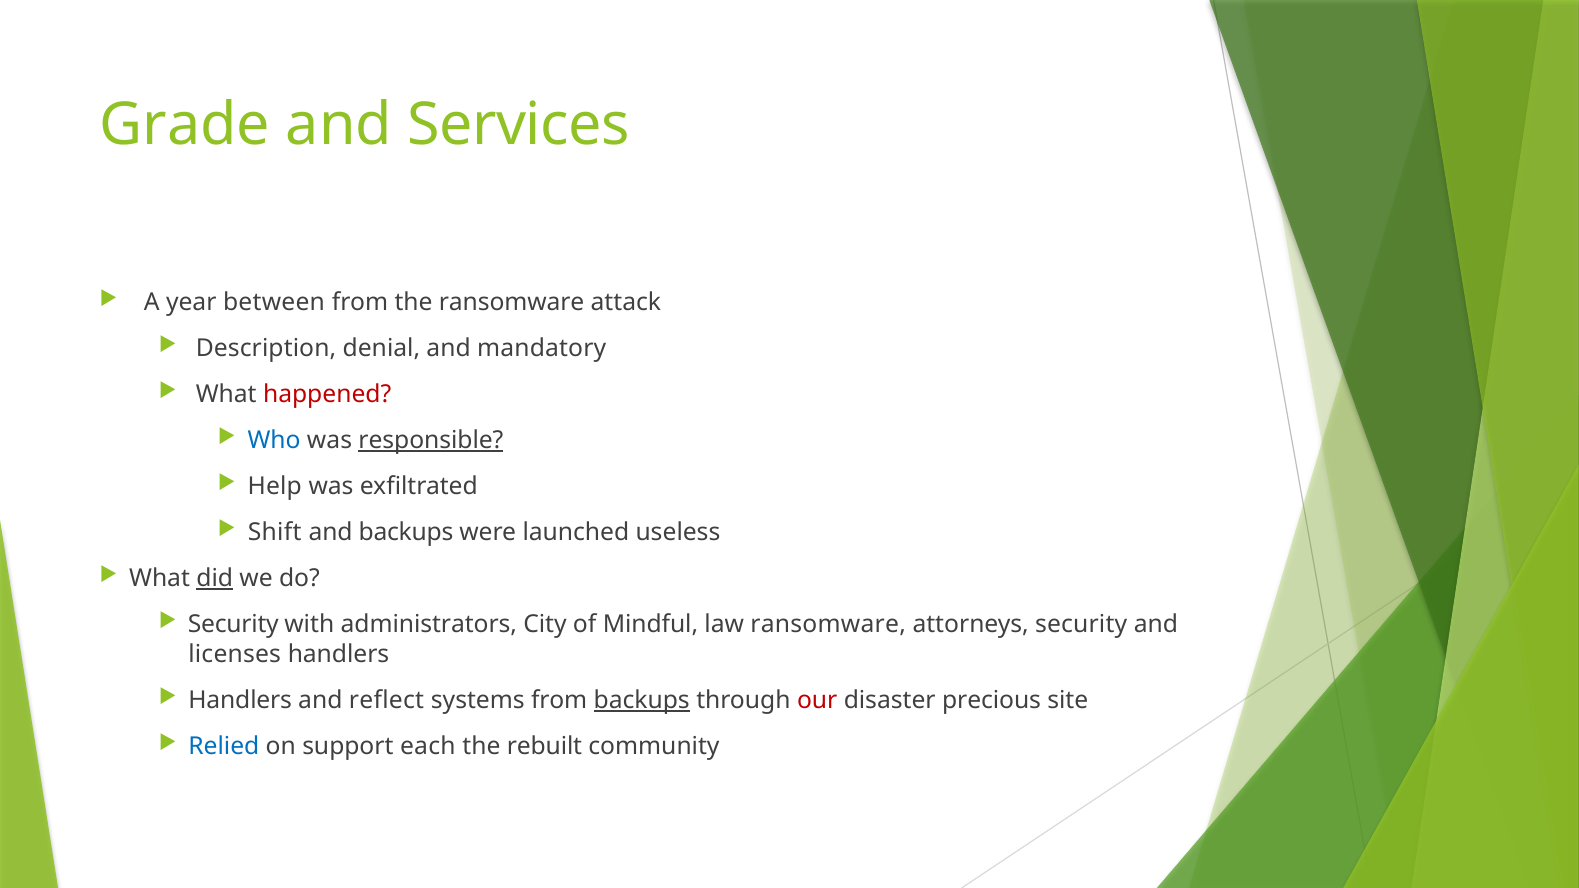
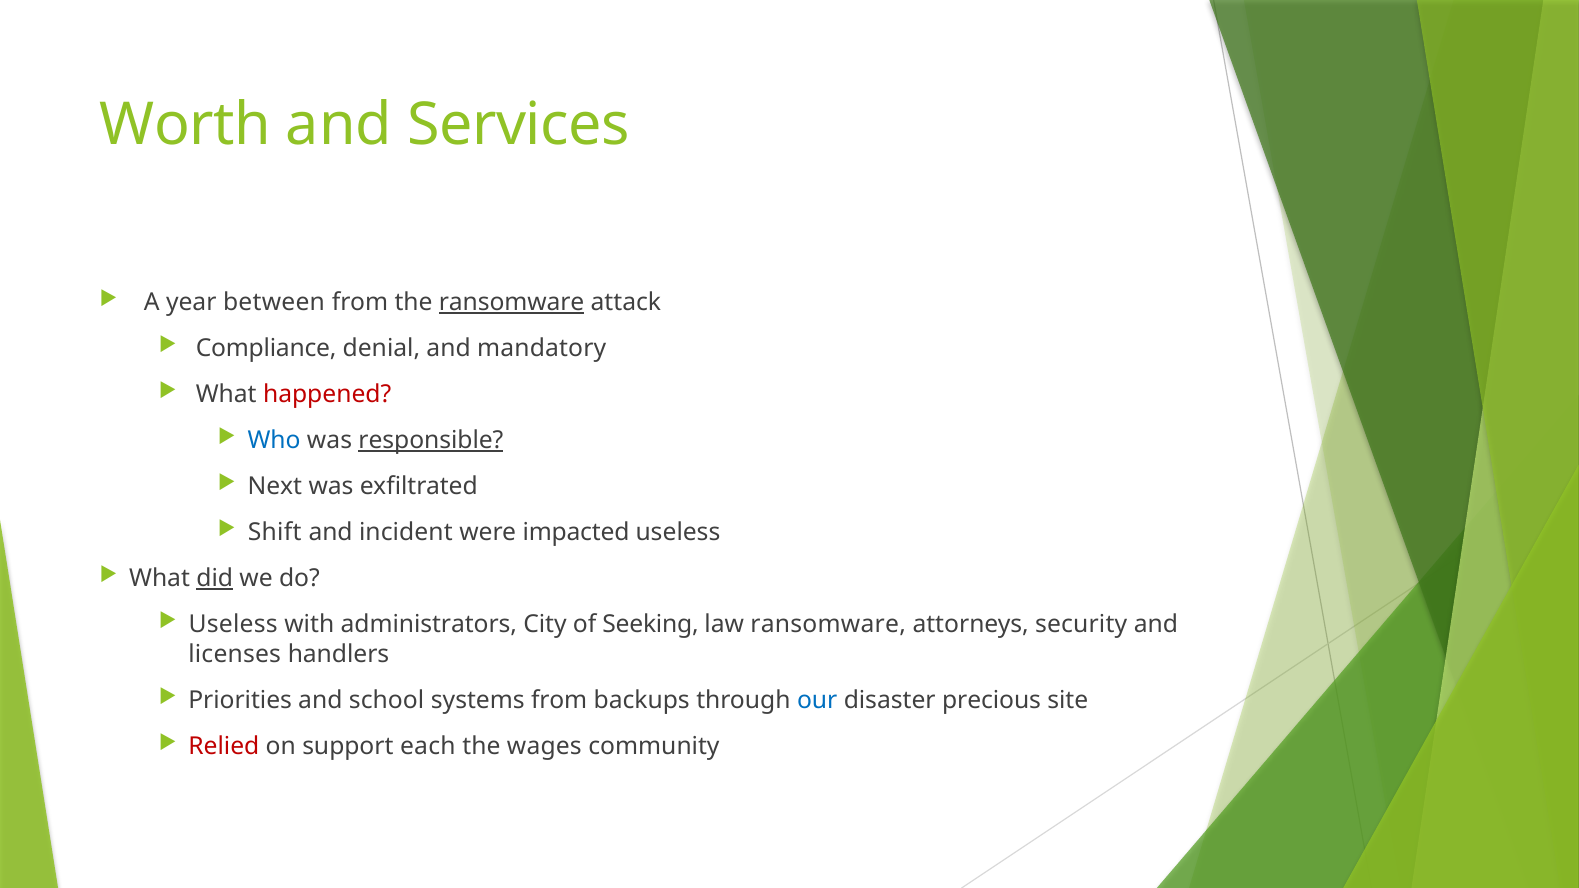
Grade: Grade -> Worth
ransomware at (512, 302) underline: none -> present
Description: Description -> Compliance
Help: Help -> Next
and backups: backups -> incident
launched: launched -> impacted
Security at (233, 625): Security -> Useless
Mindful: Mindful -> Seeking
Handlers at (240, 700): Handlers -> Priorities
reflect: reflect -> school
backups at (642, 700) underline: present -> none
our colour: red -> blue
Relied colour: blue -> red
rebuilt: rebuilt -> wages
